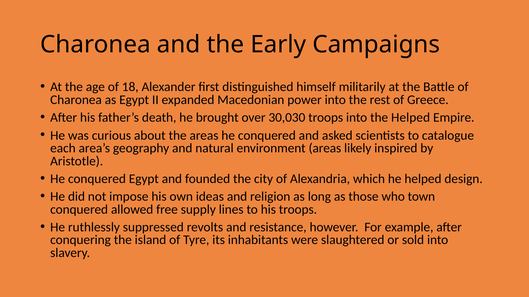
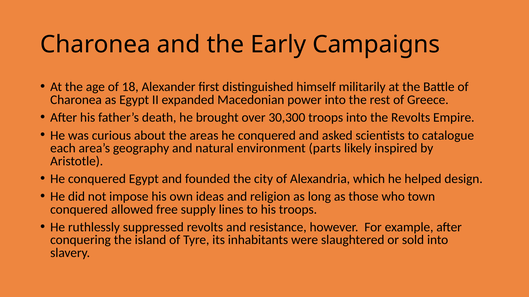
30,030: 30,030 -> 30,300
the Helped: Helped -> Revolts
environment areas: areas -> parts
